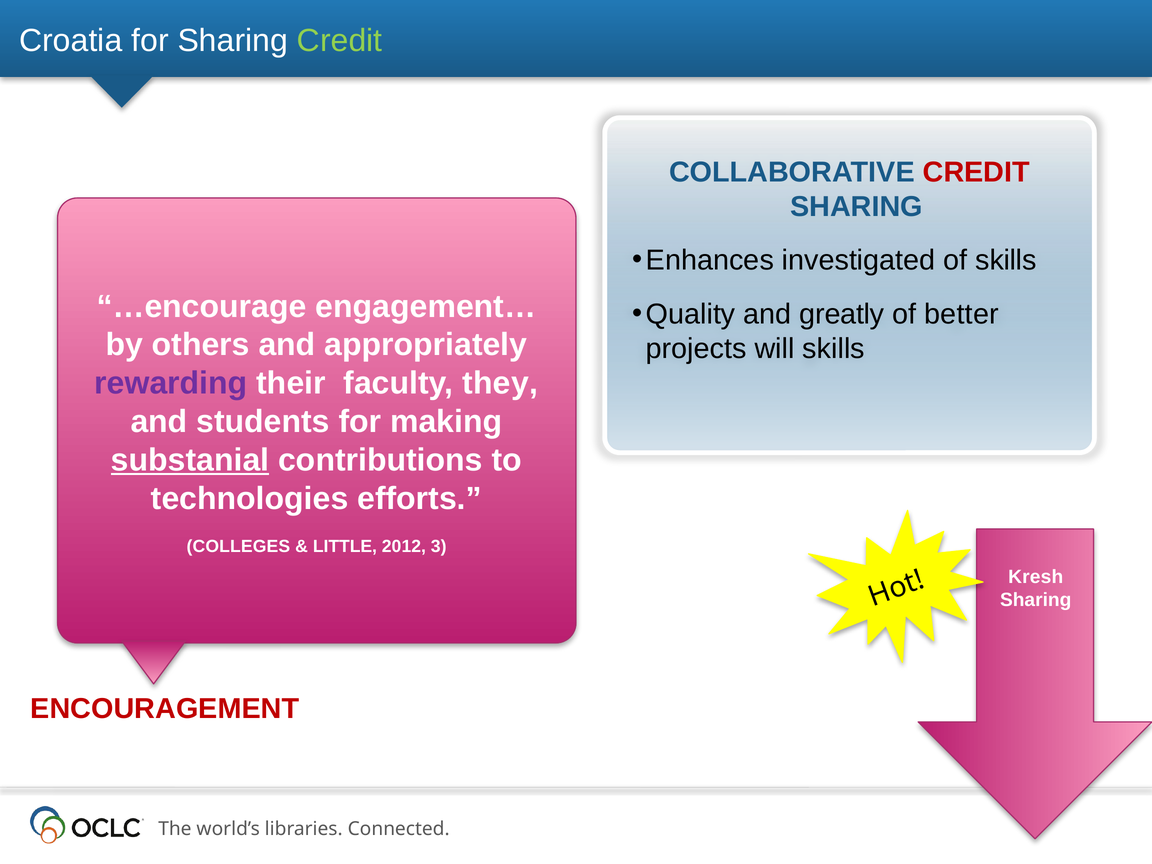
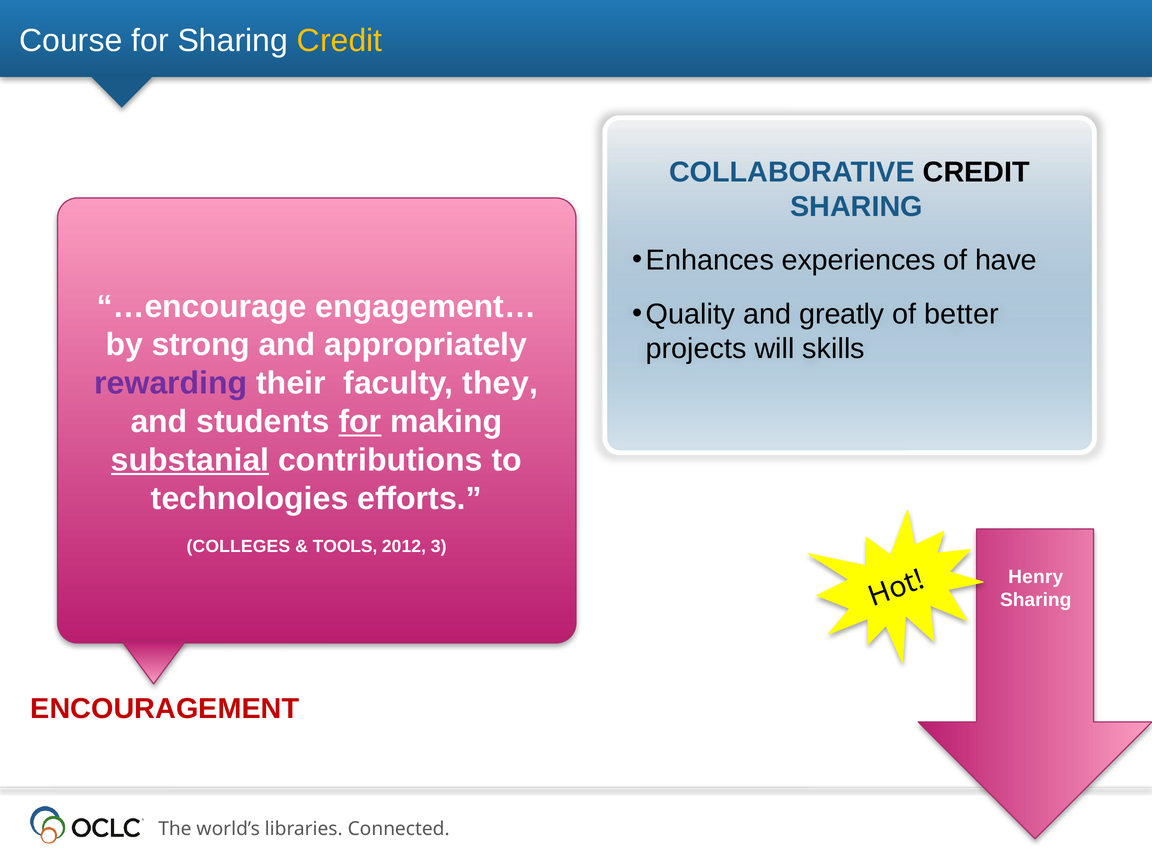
Croatia: Croatia -> Course
Credit at (340, 41) colour: light green -> yellow
CREDIT at (976, 172) colour: red -> black
investigated: investigated -> experiences
of skills: skills -> have
others: others -> strong
for at (360, 422) underline: none -> present
LITTLE: LITTLE -> TOOLS
Kresh: Kresh -> Henry
